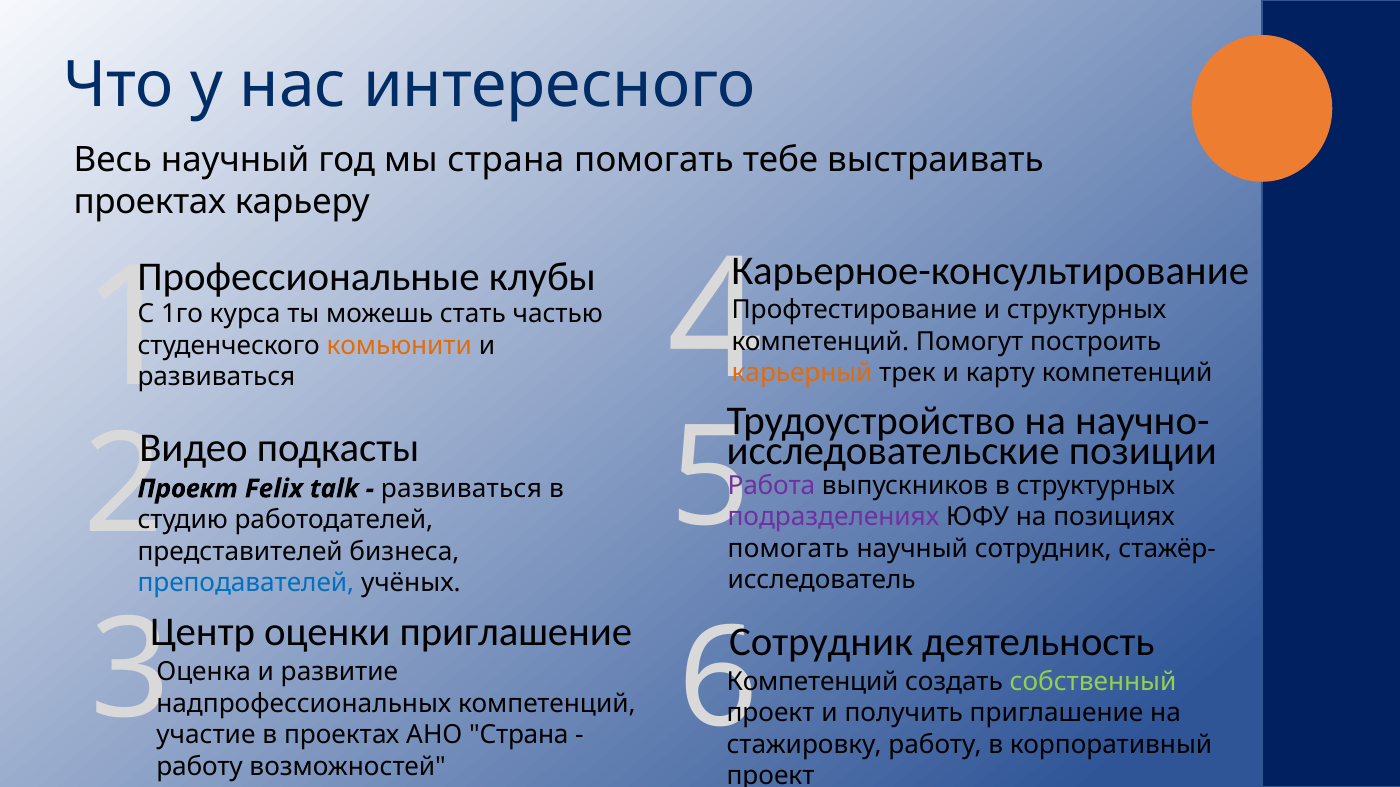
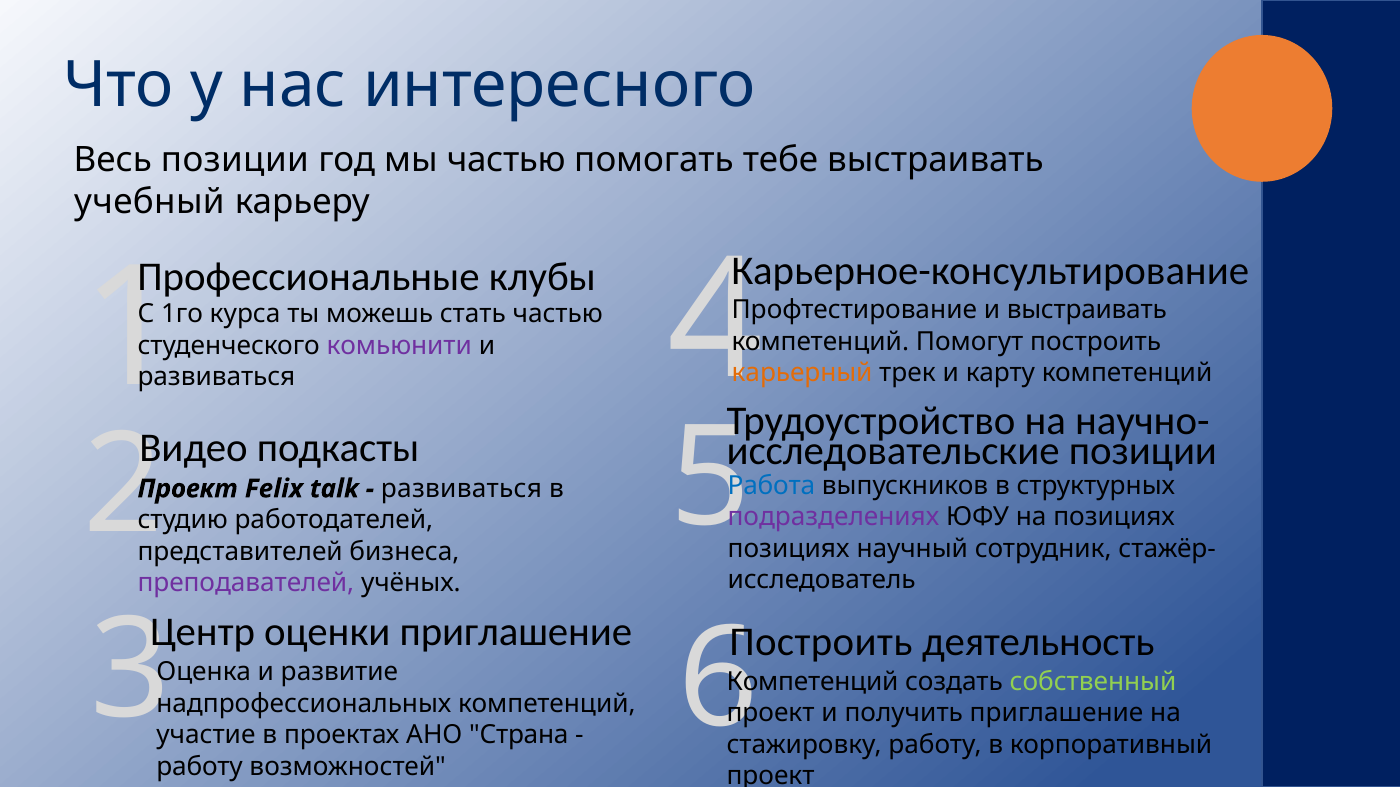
Весь научный: научный -> позиции
мы страна: страна -> частью
проектах at (150, 202): проектах -> учебный
и структурных: структурных -> выстраивать
комьюнити colour: orange -> purple
Работа colour: purple -> blue
помогать at (788, 549): помогать -> позициях
преподавателей colour: blue -> purple
Сотрудник at (821, 642): Сотрудник -> Построить
